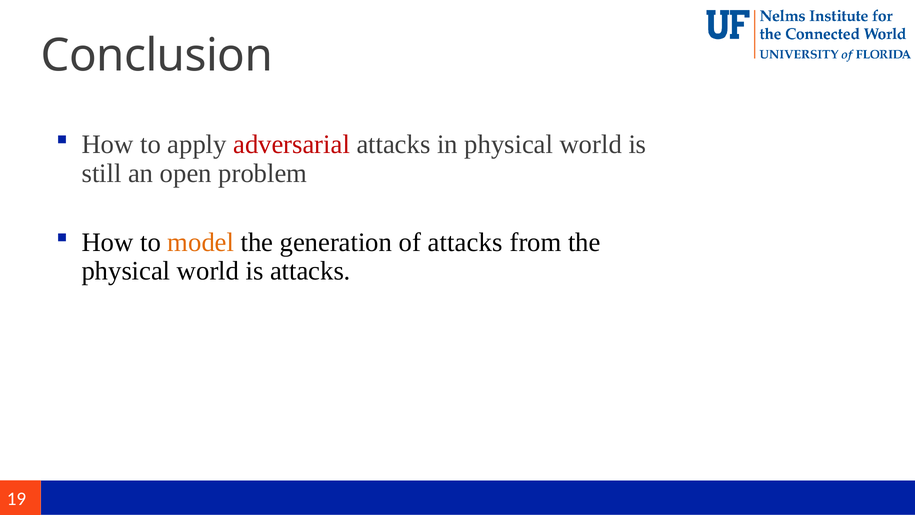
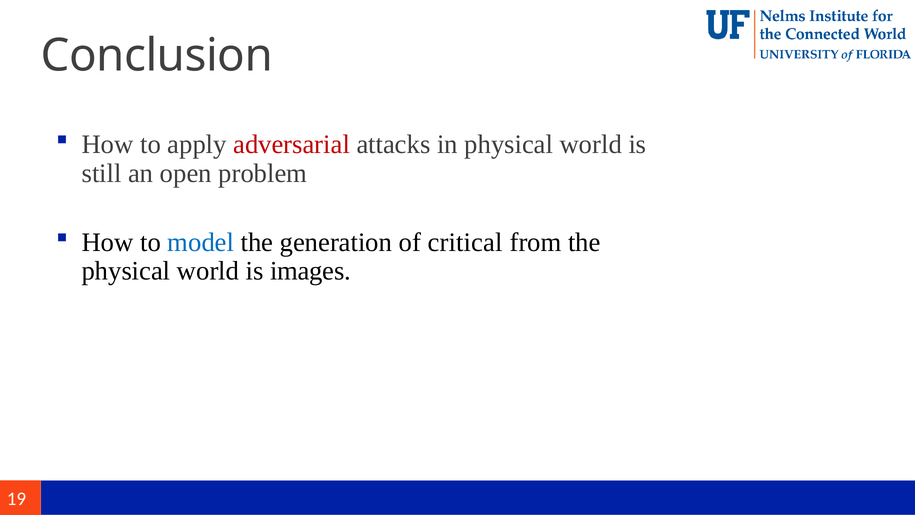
model colour: orange -> blue
of attacks: attacks -> critical
is attacks: attacks -> images
